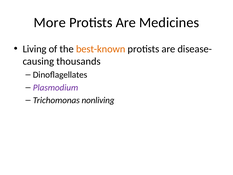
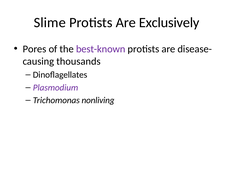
More: More -> Slime
Medicines: Medicines -> Exclusively
Living: Living -> Pores
best-known colour: orange -> purple
